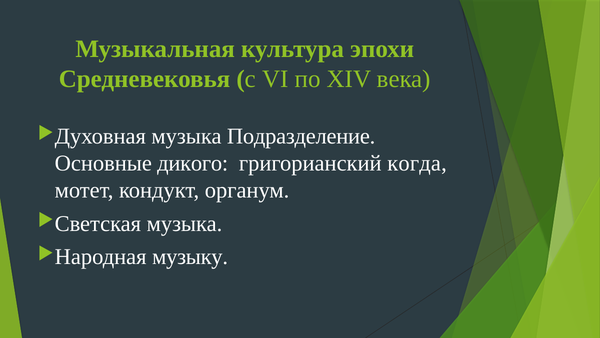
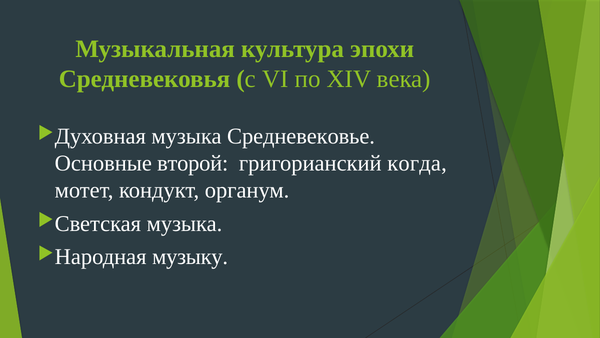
Подразделение: Подразделение -> Средневековье
дикого: дикого -> второй
